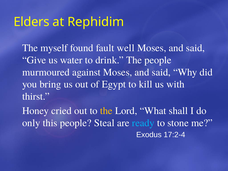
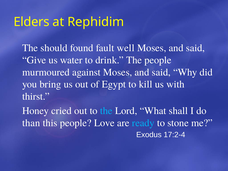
myself: myself -> should
the at (106, 111) colour: yellow -> light blue
only: only -> than
Steal: Steal -> Love
